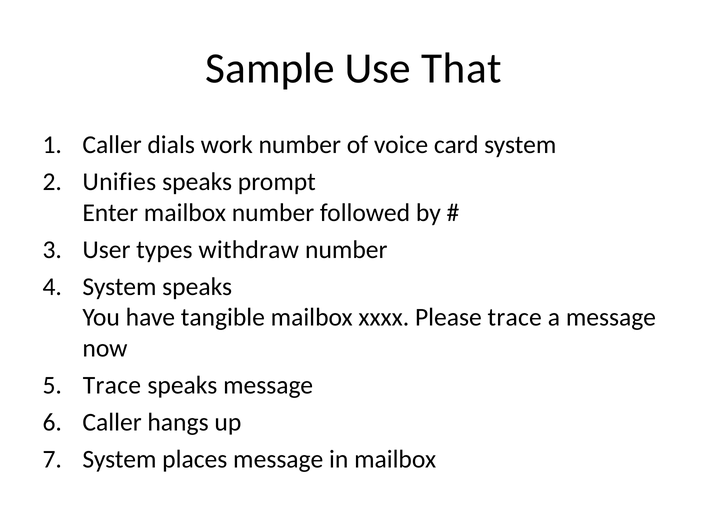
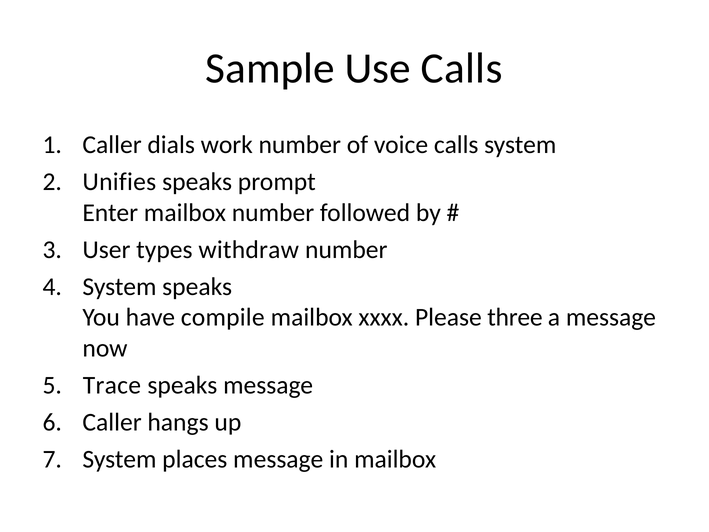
Use That: That -> Calls
voice card: card -> calls
tangible: tangible -> compile
Please trace: trace -> three
